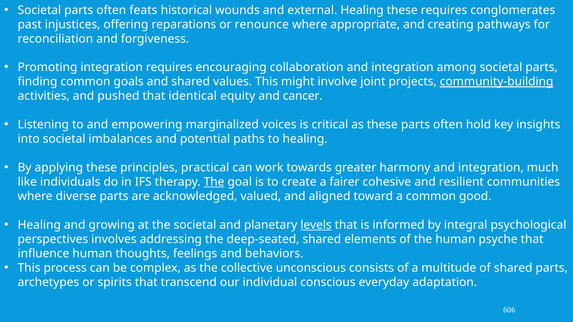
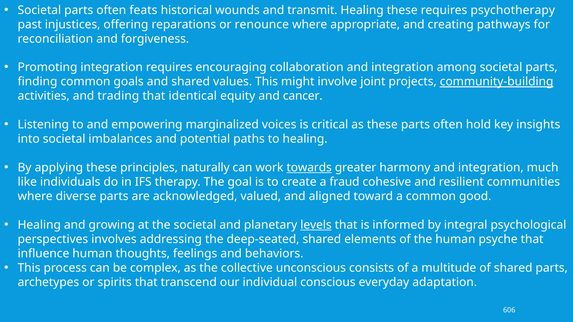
external: external -> transmit
conglomerates: conglomerates -> psychotherapy
pushed: pushed -> trading
practical: practical -> naturally
towards underline: none -> present
The at (214, 182) underline: present -> none
fairer: fairer -> fraud
